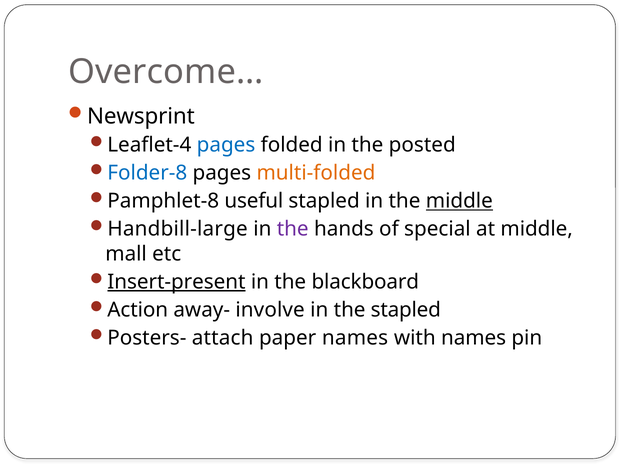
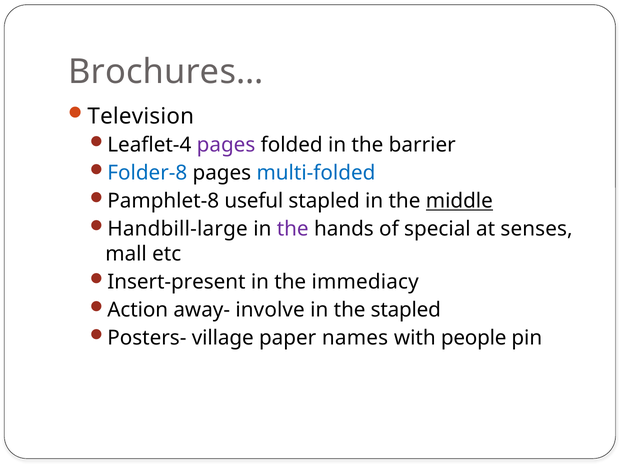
Overcome…: Overcome… -> Brochures…
Newsprint: Newsprint -> Television
pages at (226, 145) colour: blue -> purple
posted: posted -> barrier
multi-folded colour: orange -> blue
at middle: middle -> senses
Insert-present underline: present -> none
blackboard: blackboard -> immediacy
attach: attach -> village
with names: names -> people
